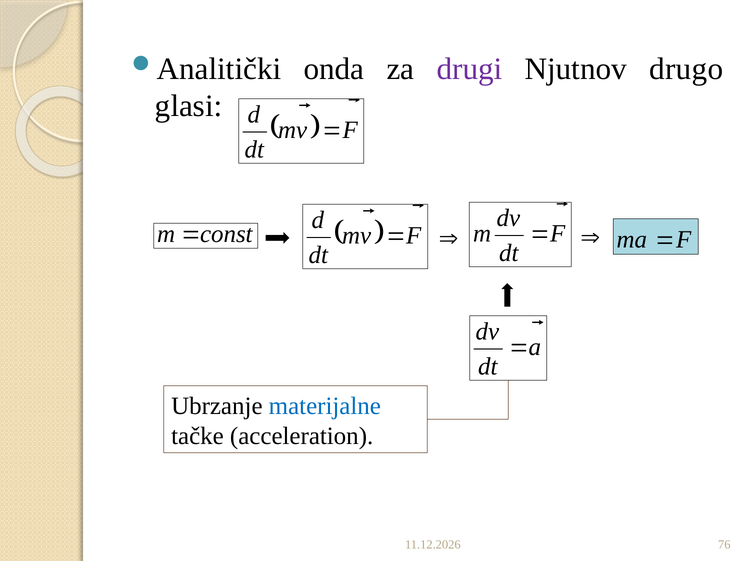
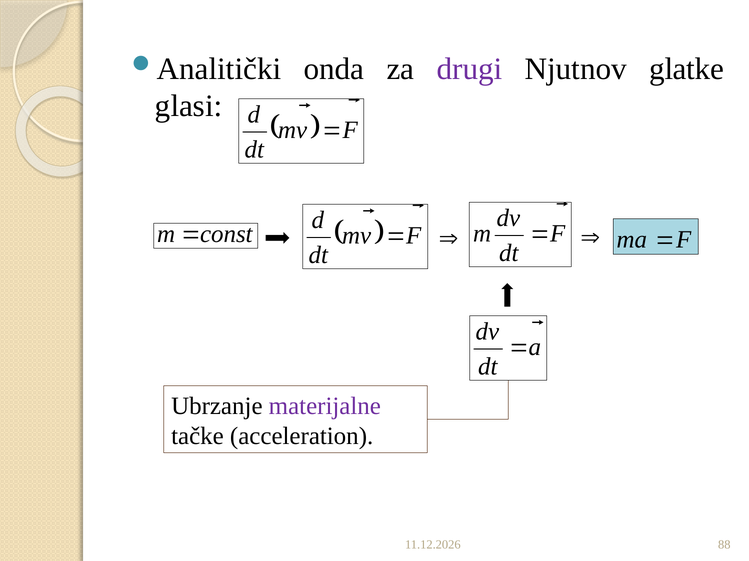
drugo: drugo -> glatke
materijalne colour: blue -> purple
76: 76 -> 88
